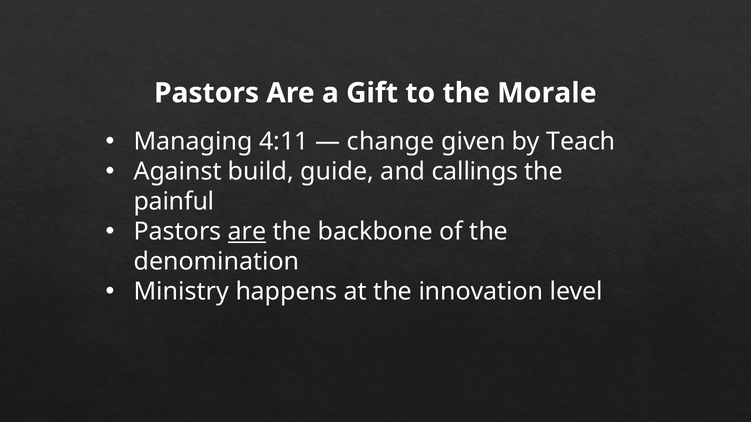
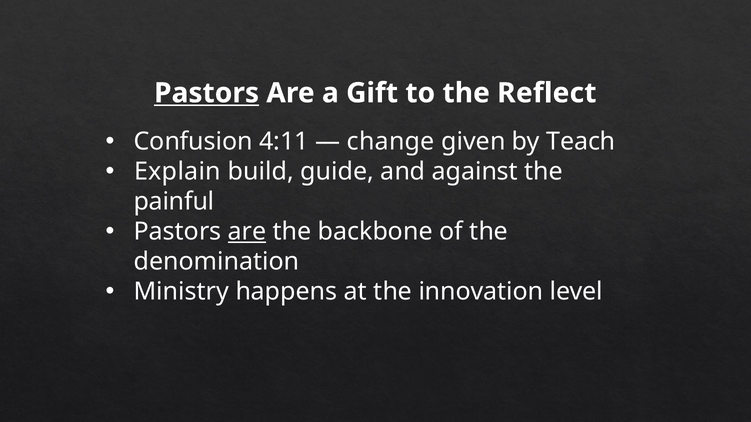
Pastors at (207, 93) underline: none -> present
Morale: Morale -> Reflect
Managing: Managing -> Confusion
Against: Against -> Explain
callings: callings -> against
